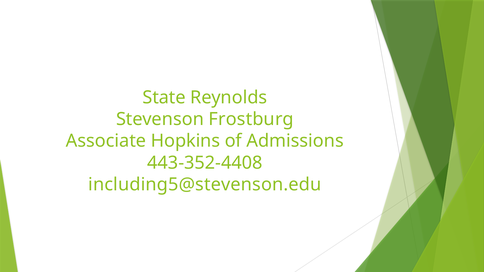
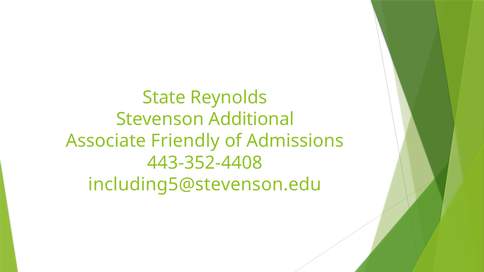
Frostburg: Frostburg -> Additional
Hopkins: Hopkins -> Friendly
